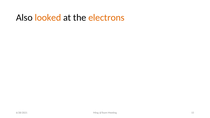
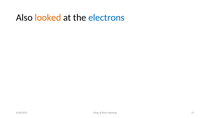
electrons colour: orange -> blue
